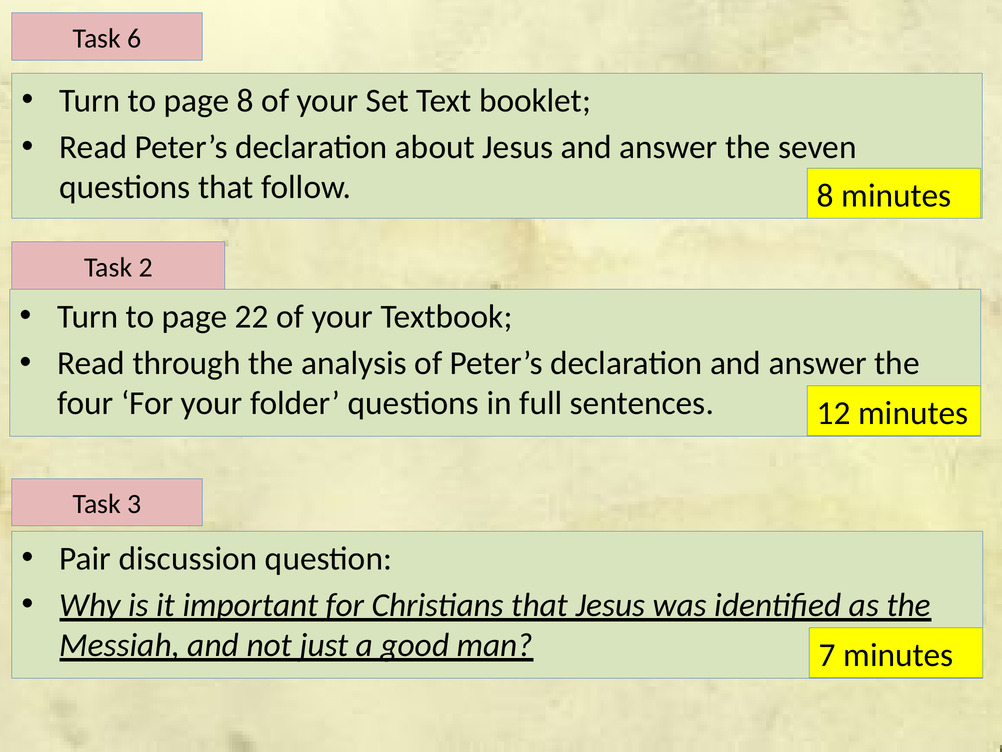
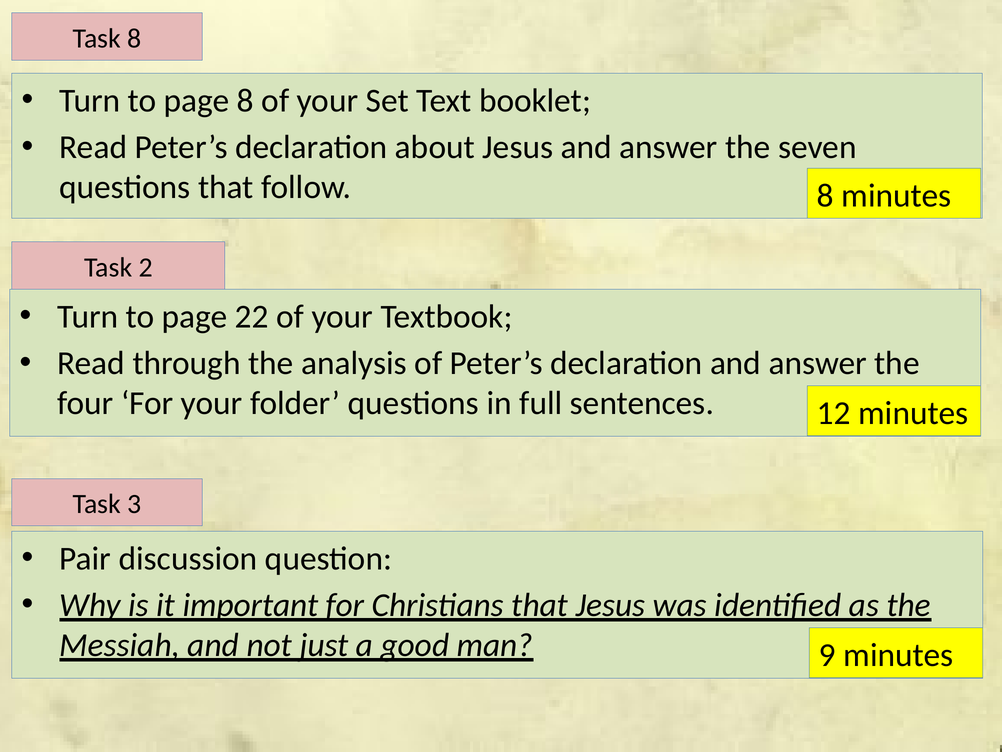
Task 6: 6 -> 8
7: 7 -> 9
